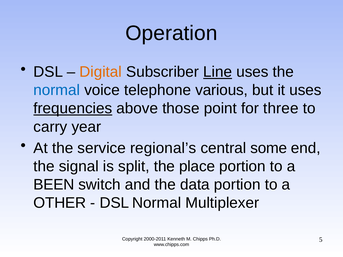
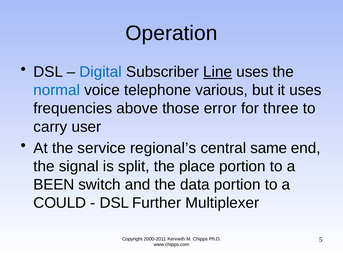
Digital colour: orange -> blue
frequencies underline: present -> none
point: point -> error
year: year -> user
some: some -> same
OTHER: OTHER -> COULD
DSL Normal: Normal -> Further
